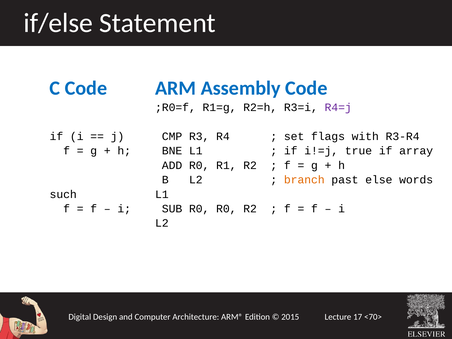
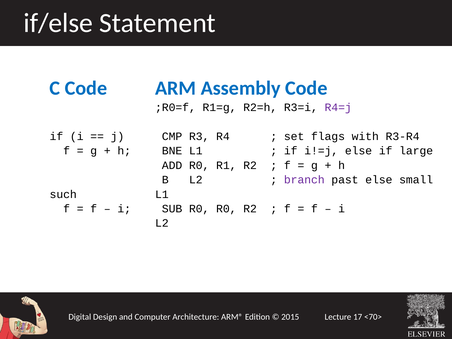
i!=j true: true -> else
array: array -> large
branch colour: orange -> purple
words: words -> small
